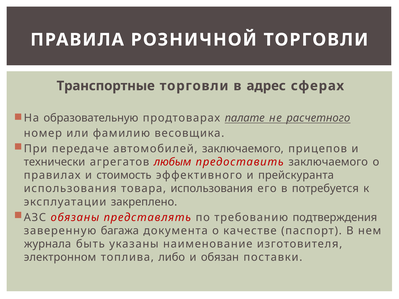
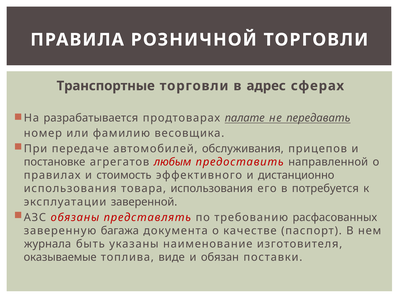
образовательную: образовательную -> разрабатывается
расчетного: расчетного -> передавать
автомобилей заключаемого: заключаемого -> обслуживания
технически: технически -> постановке
предоставить заключаемого: заключаемого -> направленной
прейскуранта: прейскуранта -> дистанционно
закреплено: закреплено -> заверенной
подтверждения: подтверждения -> расфасованных
электронном: электронном -> оказываемые
либо: либо -> виде
